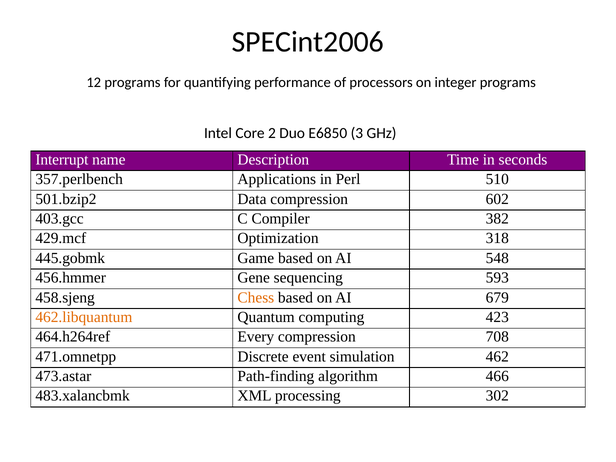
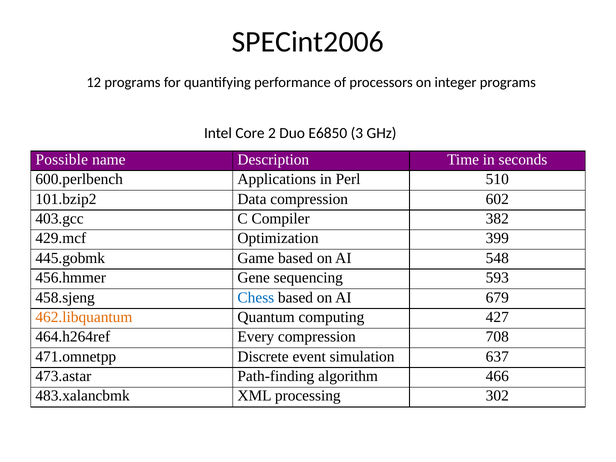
Interrupt: Interrupt -> Possible
357.perlbench: 357.perlbench -> 600.perlbench
501.bzip2: 501.bzip2 -> 101.bzip2
318: 318 -> 399
Chess colour: orange -> blue
423: 423 -> 427
462: 462 -> 637
